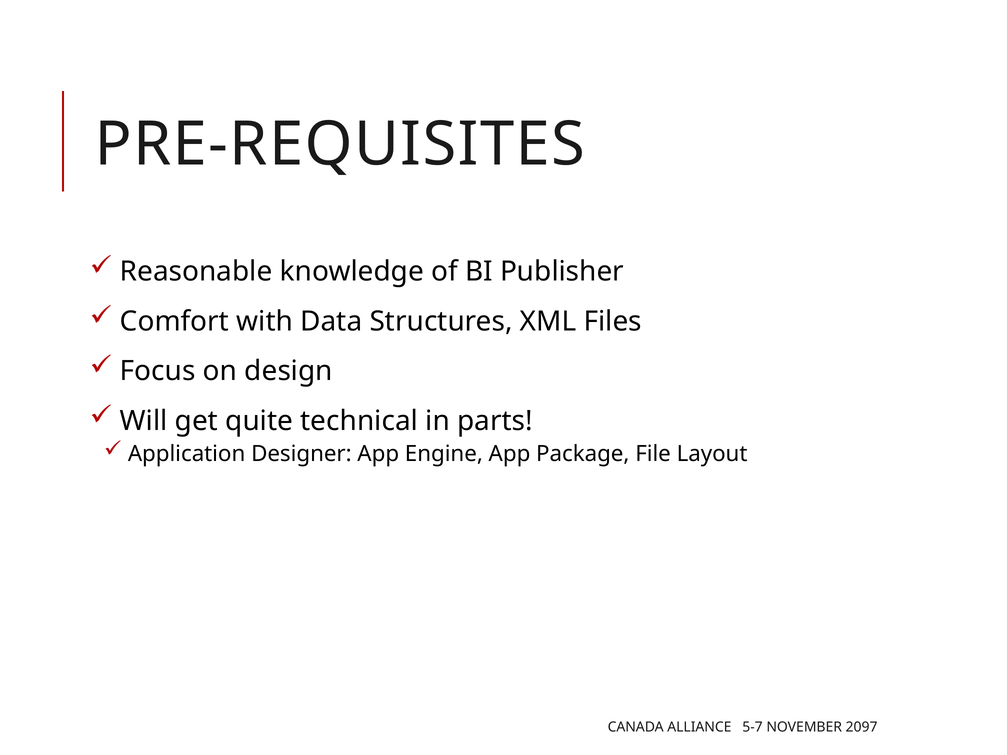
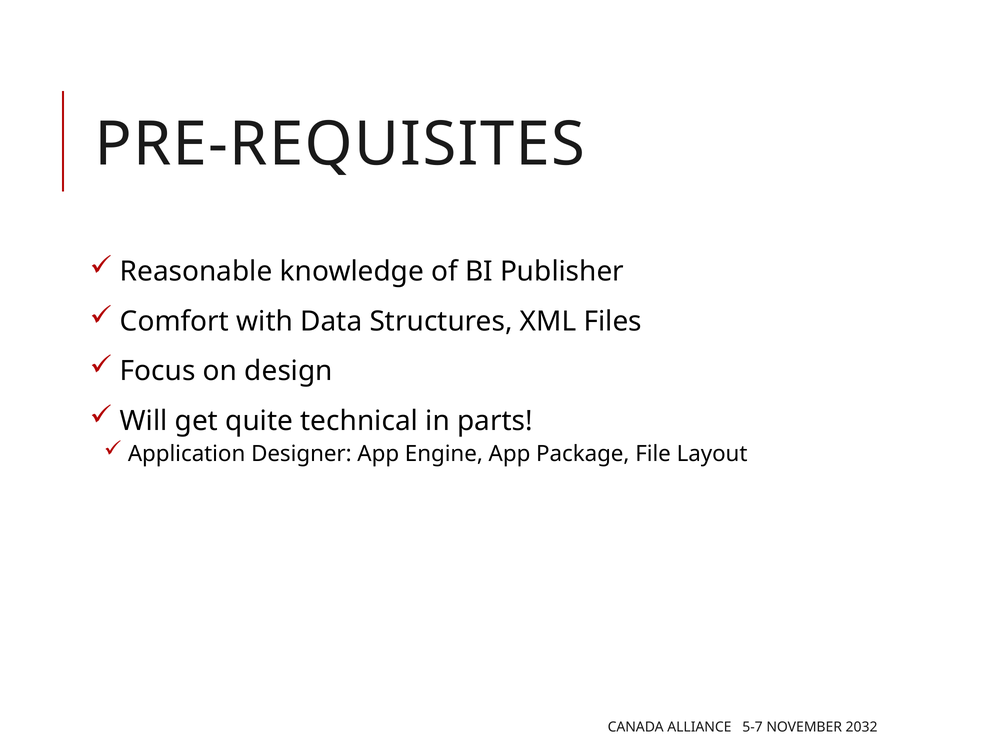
2097: 2097 -> 2032
